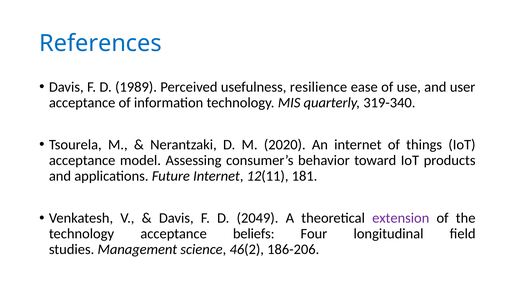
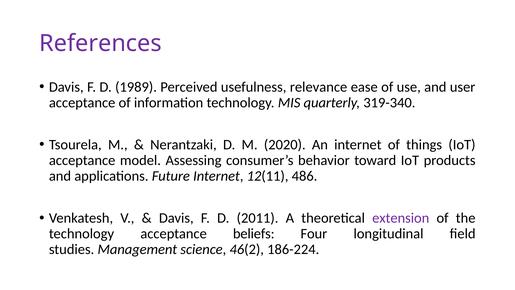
References colour: blue -> purple
resilience: resilience -> relevance
181: 181 -> 486
2049: 2049 -> 2011
186-206: 186-206 -> 186-224
